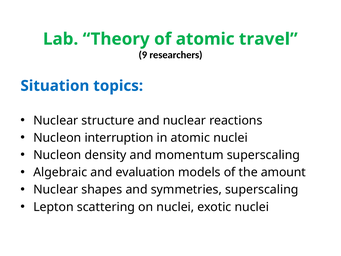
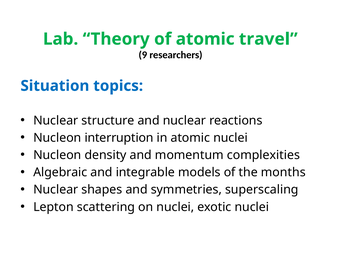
momentum superscaling: superscaling -> complexities
evaluation: evaluation -> integrable
amount: amount -> months
